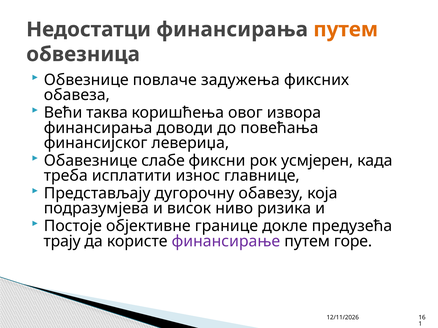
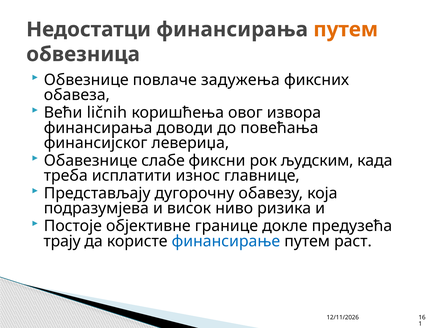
таква: таква -> ličnih
усмјерен: усмјерен -> људским
финансирање colour: purple -> blue
горе: горе -> раст
